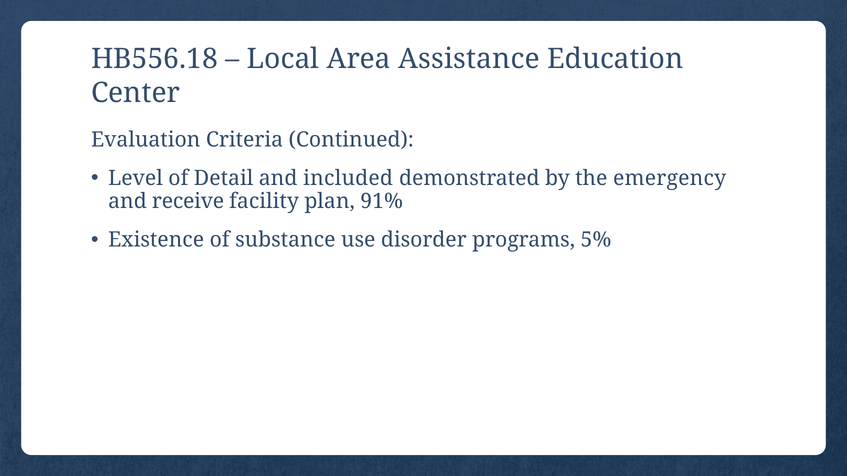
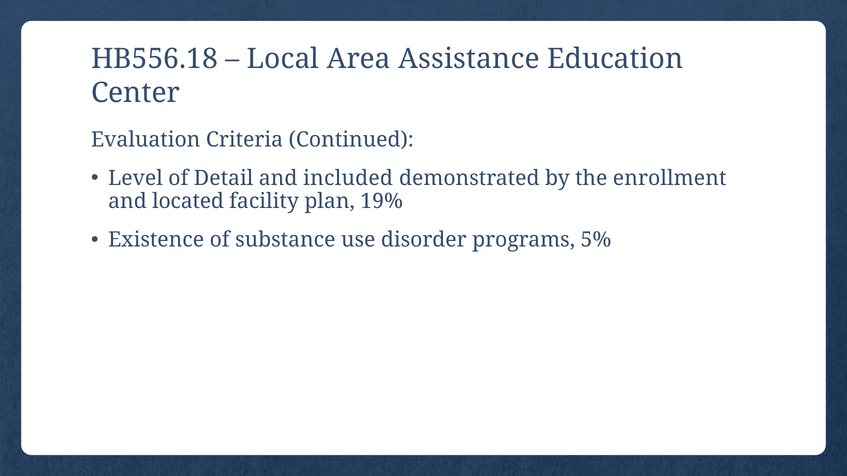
emergency: emergency -> enrollment
receive: receive -> located
91%: 91% -> 19%
